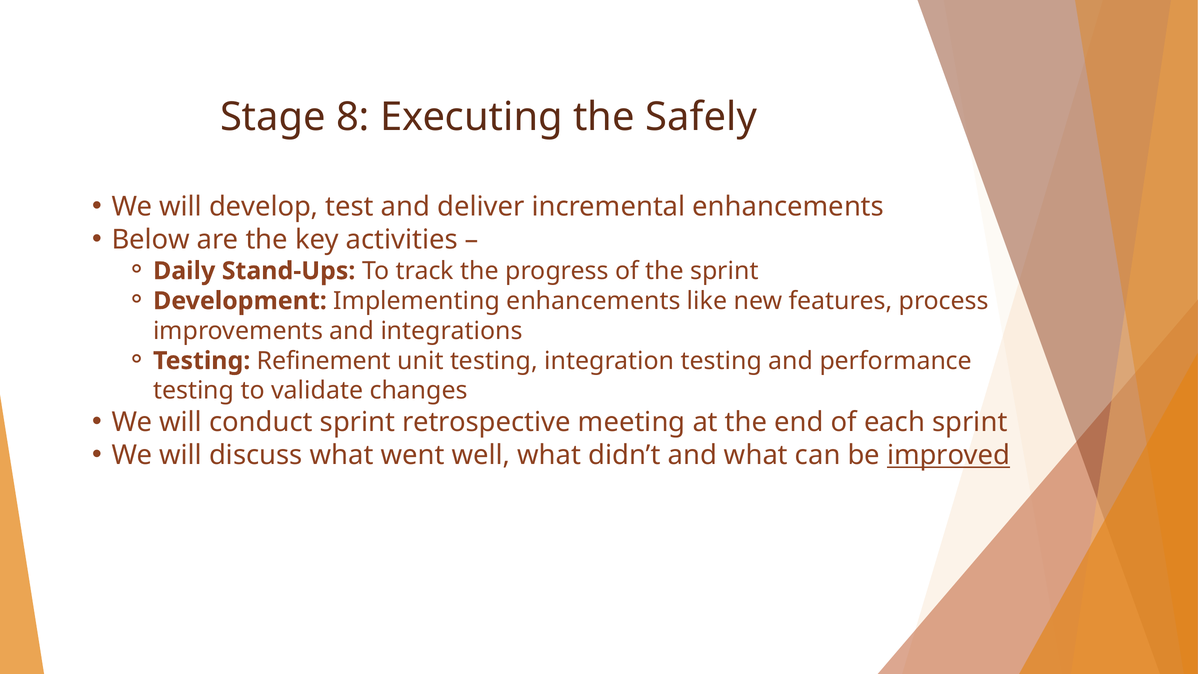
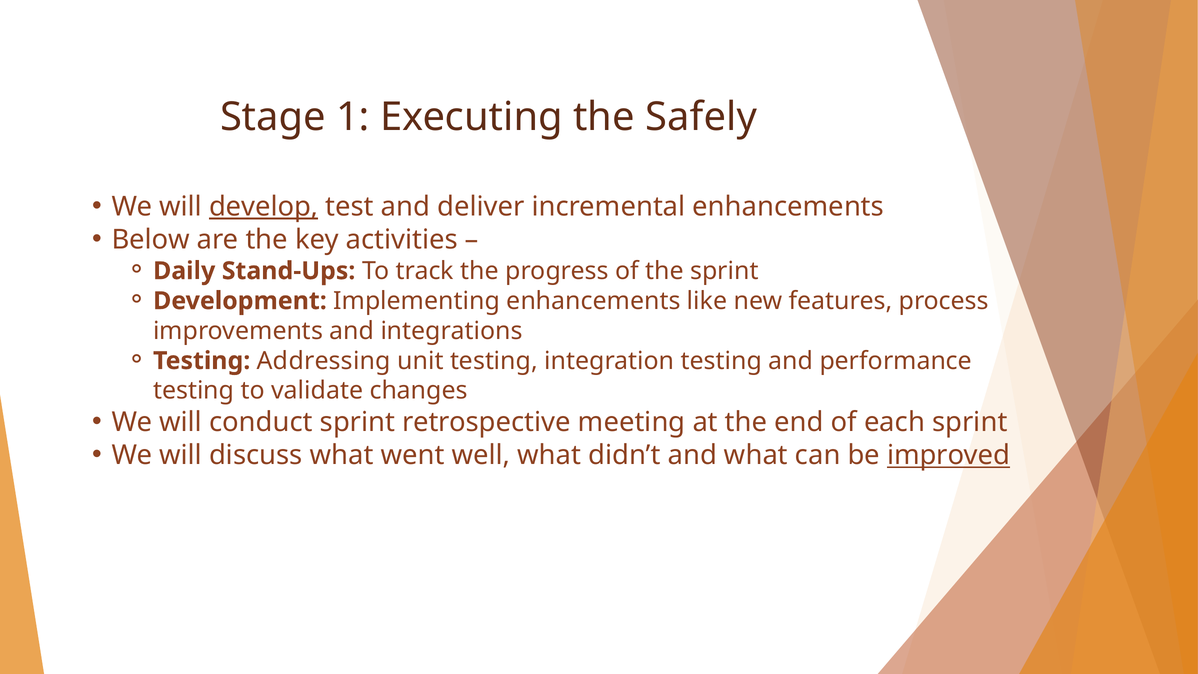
8: 8 -> 1
develop underline: none -> present
Refinement: Refinement -> Addressing
